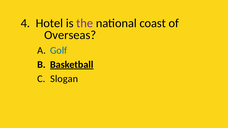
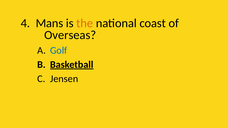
Hotel: Hotel -> Mans
the colour: purple -> orange
Slogan: Slogan -> Jensen
